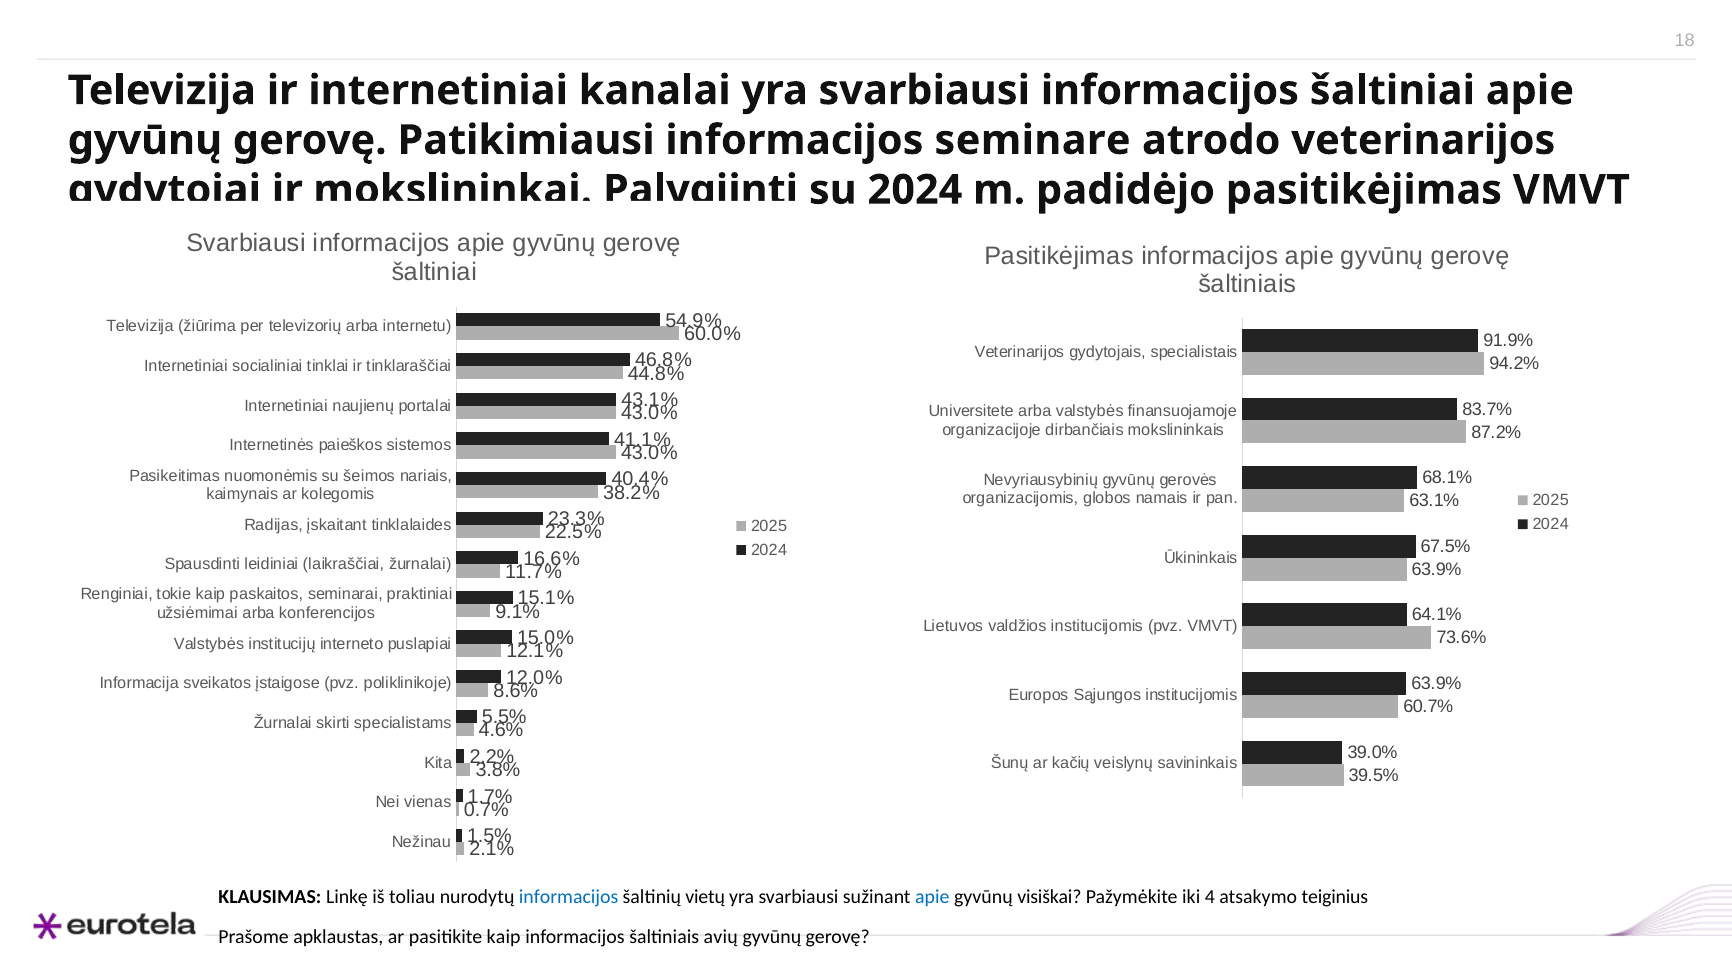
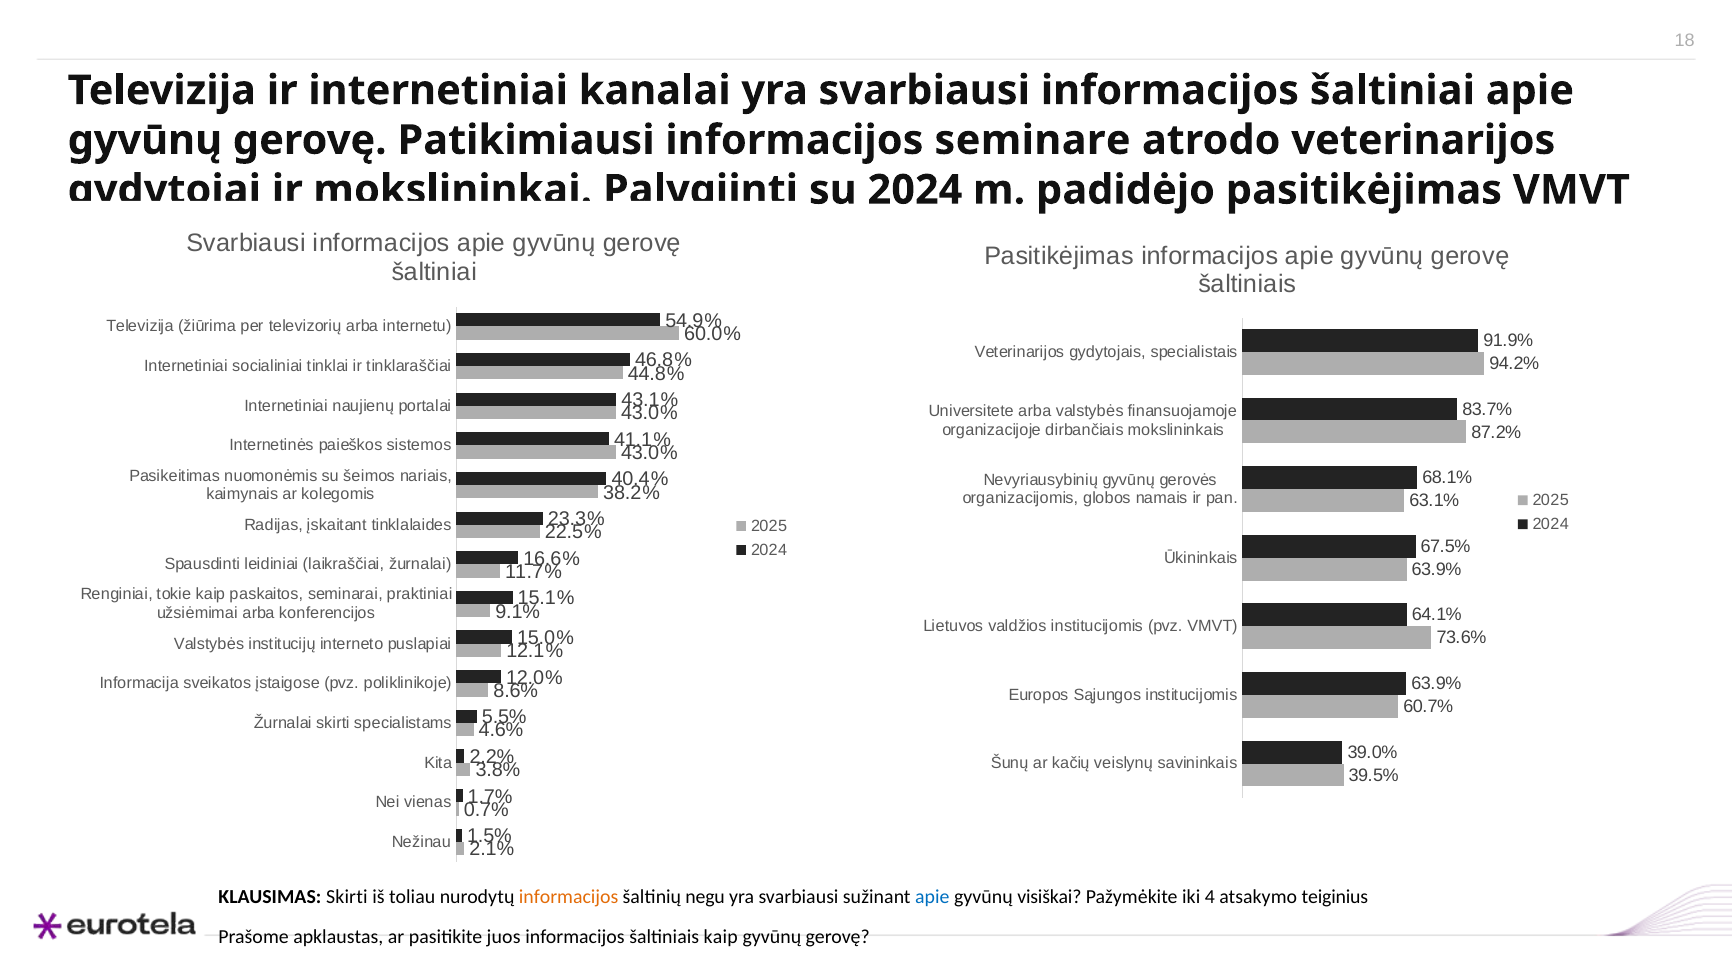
KLAUSIMAS Linkę: Linkę -> Skirti
informacijos at (569, 897) colour: blue -> orange
vietų: vietų -> negu
pasitikite kaip: kaip -> juos
šaltiniais avių: avių -> kaip
